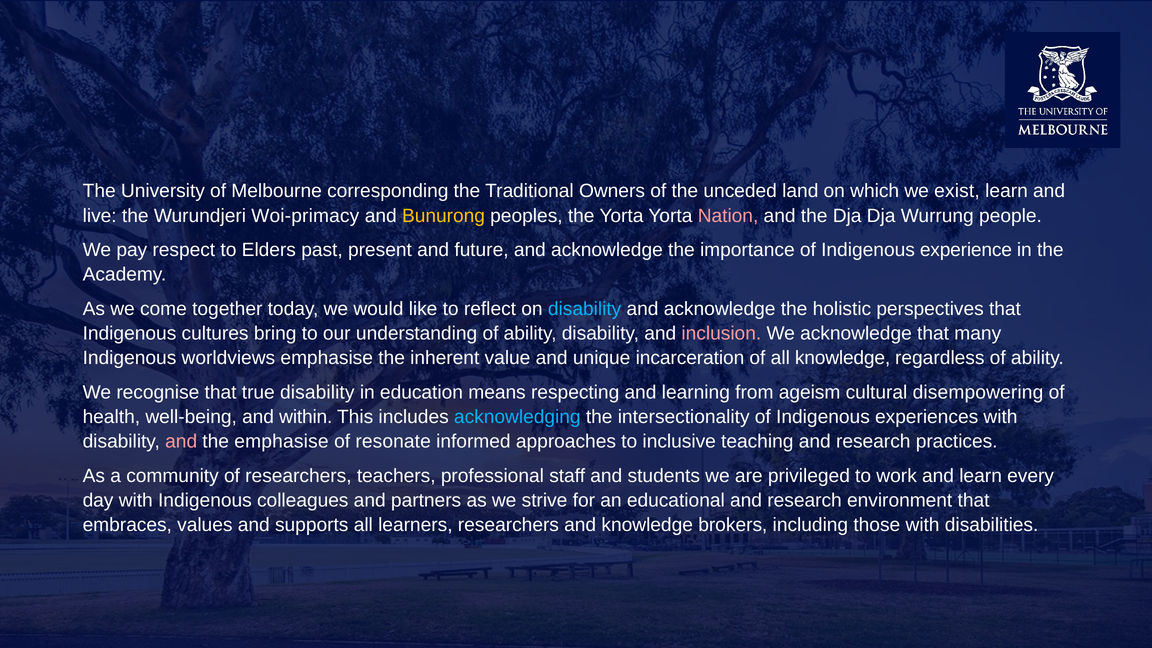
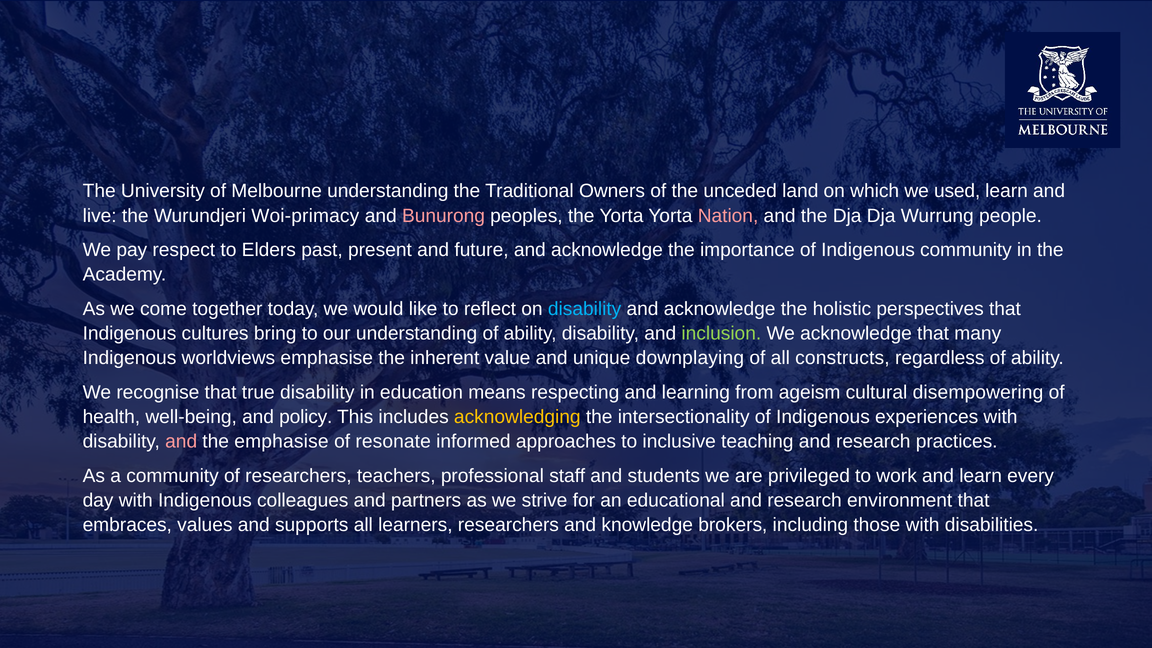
Melbourne corresponding: corresponding -> understanding
exist: exist -> used
Bunurong colour: yellow -> pink
Indigenous experience: experience -> community
inclusion colour: pink -> light green
incarceration: incarceration -> downplaying
all knowledge: knowledge -> constructs
within: within -> policy
acknowledging colour: light blue -> yellow
